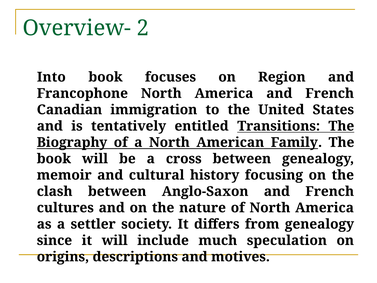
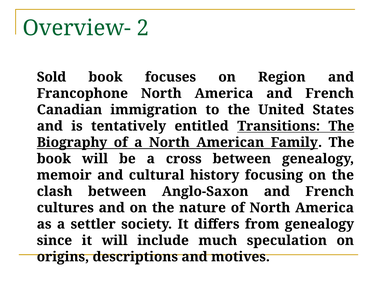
Into: Into -> Sold
